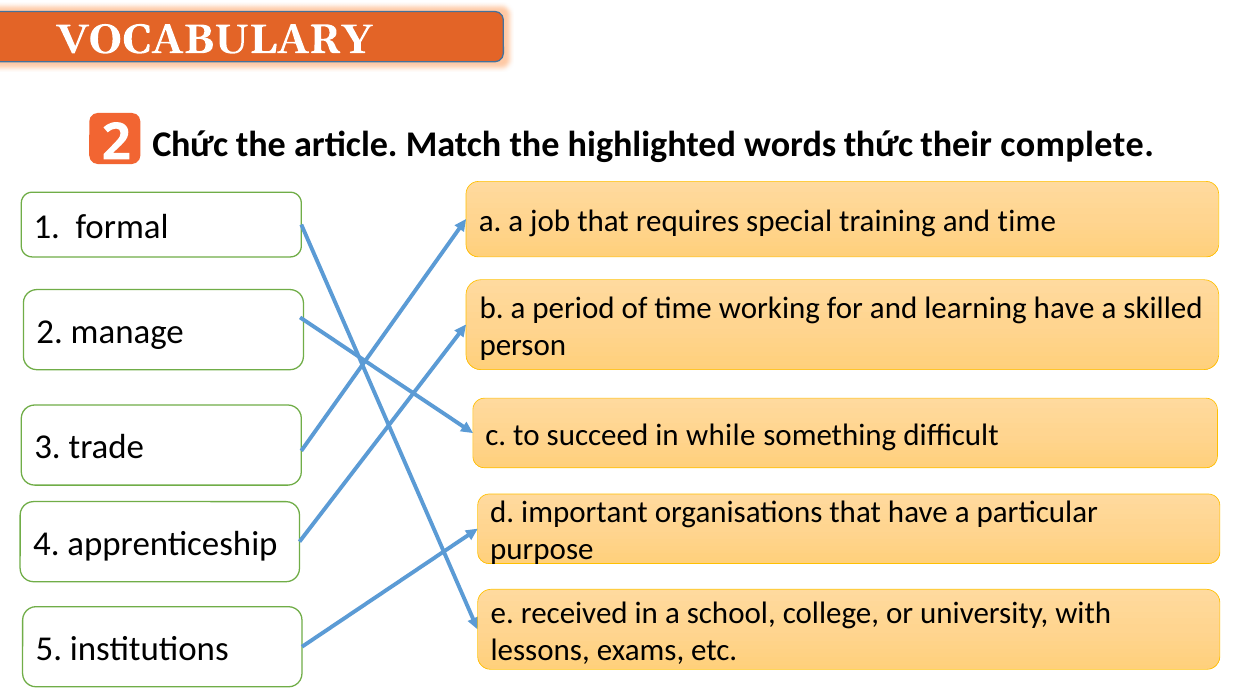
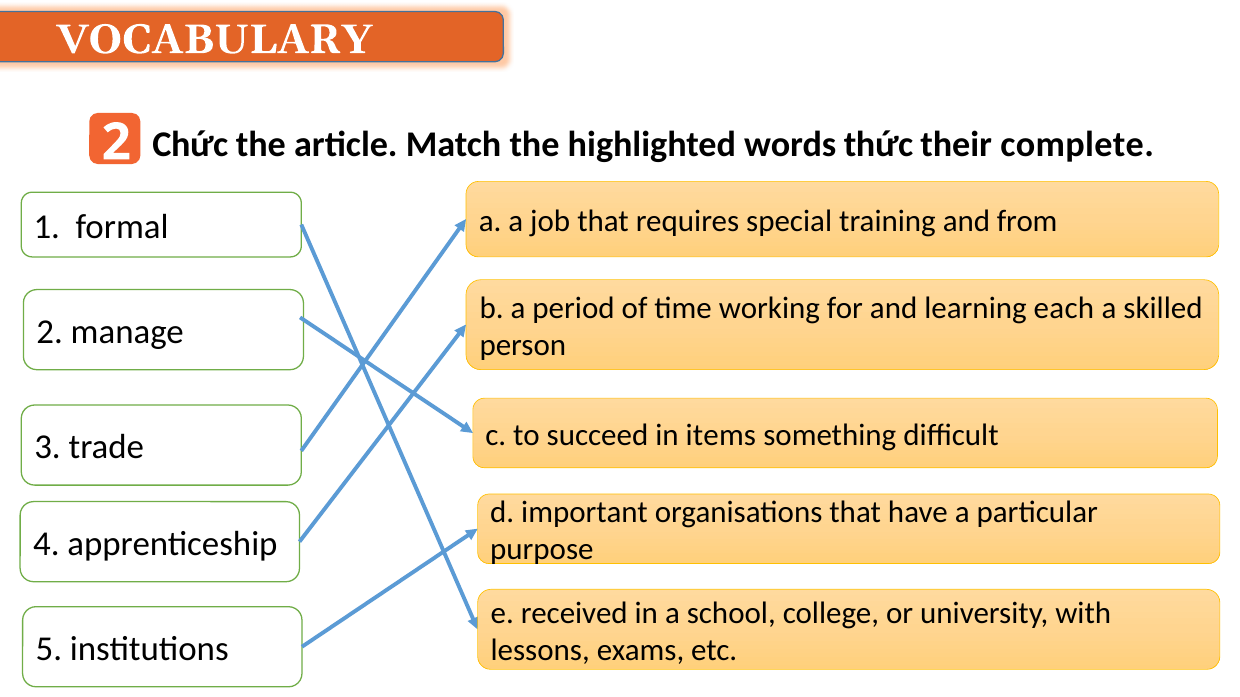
and time: time -> from
learning have: have -> each
while: while -> items
